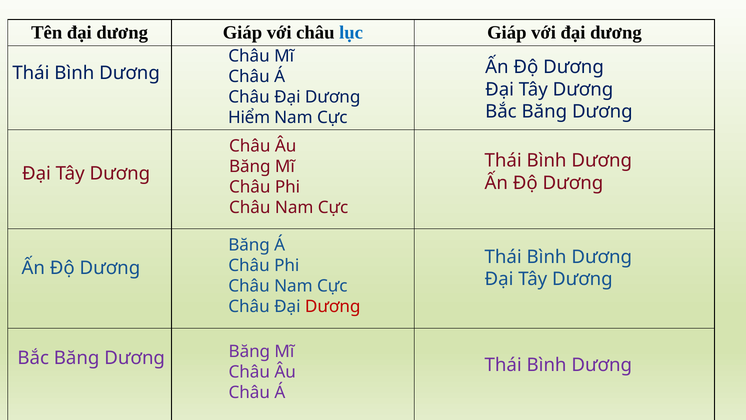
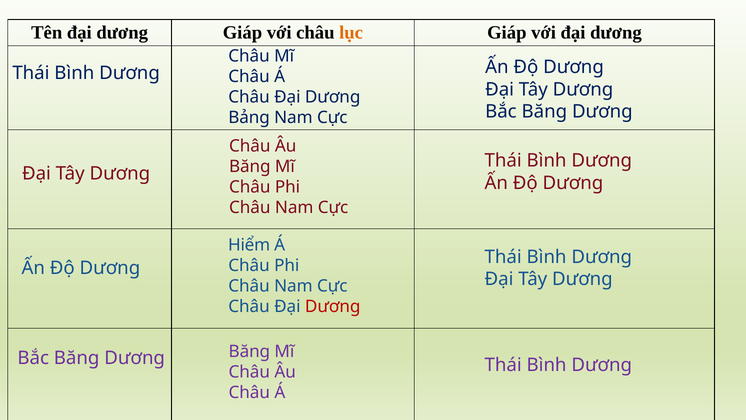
lục colour: blue -> orange
Hiểm: Hiểm -> Bảng
Băng at (249, 245): Băng -> Hiểm
